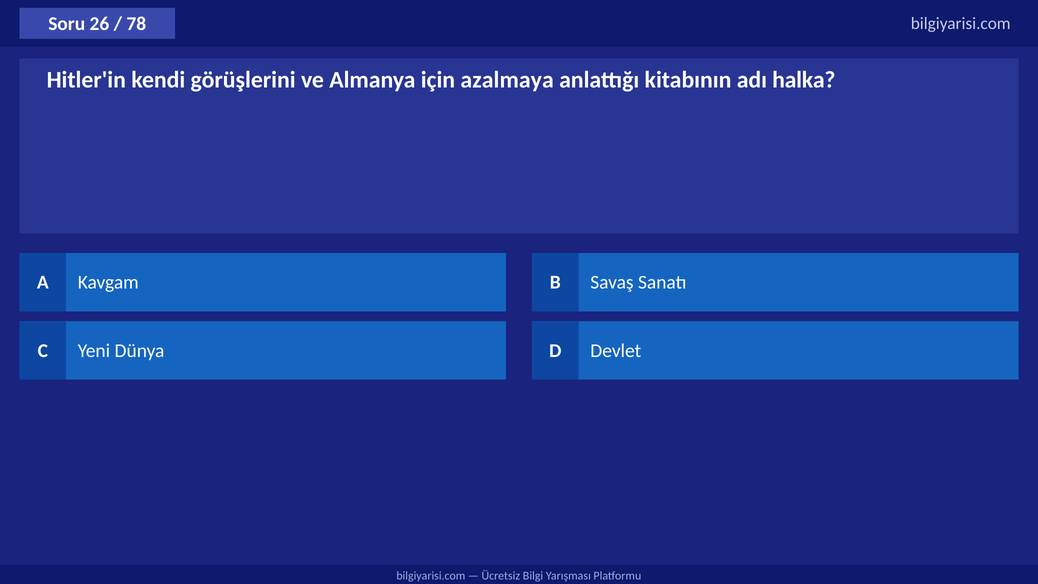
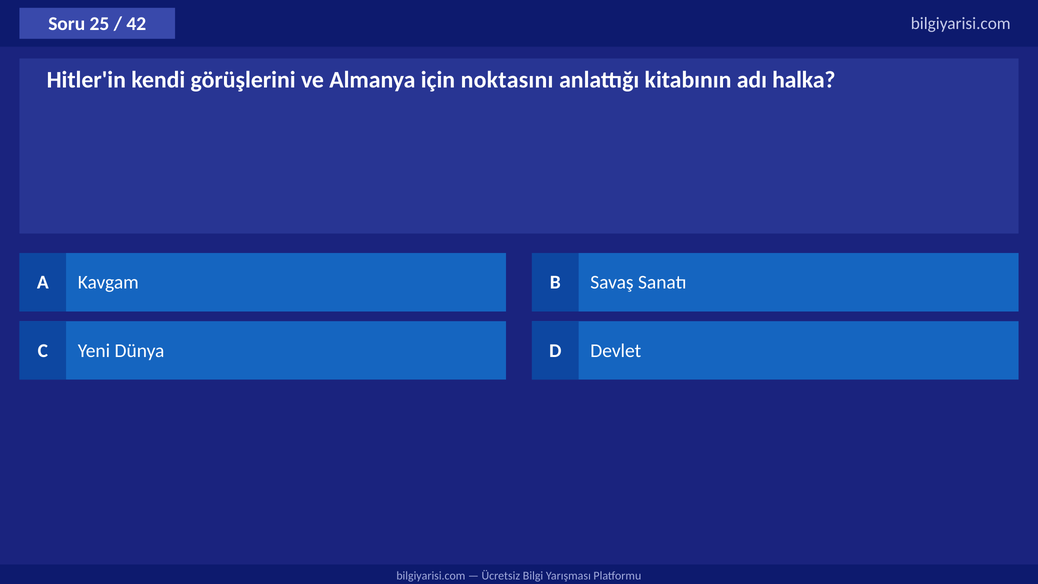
26: 26 -> 25
78: 78 -> 42
azalmaya: azalmaya -> noktasını
